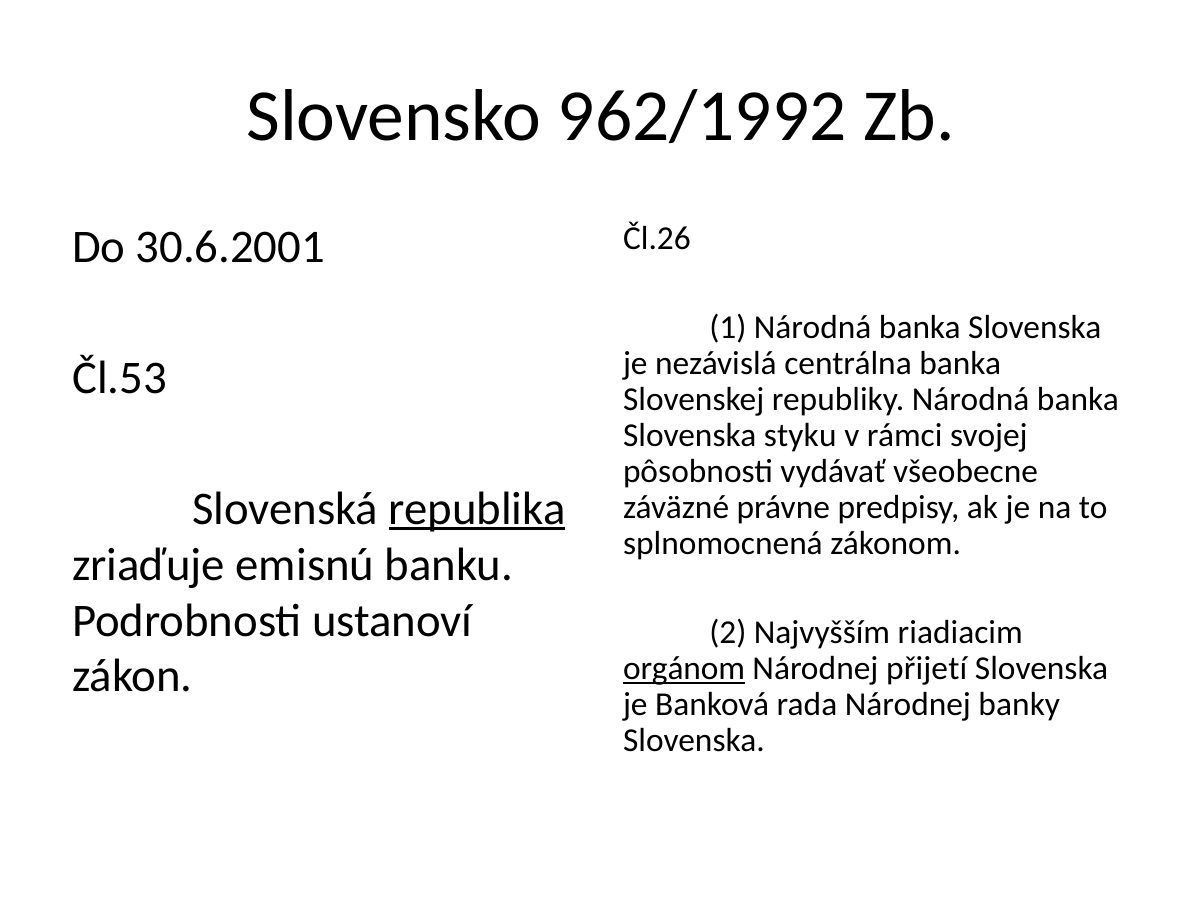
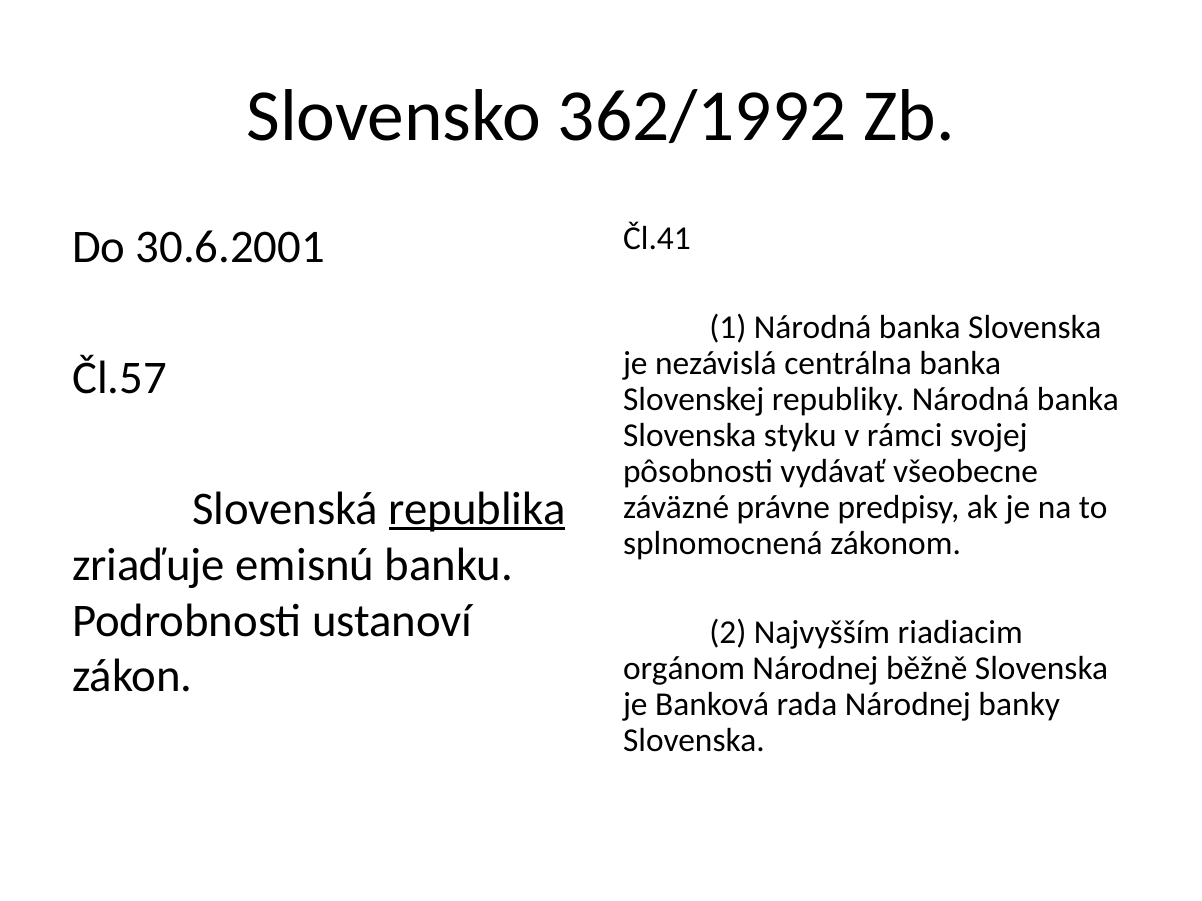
962/1992: 962/1992 -> 362/1992
Čl.26: Čl.26 -> Čl.41
Čl.53: Čl.53 -> Čl.57
orgánom underline: present -> none
přijetí: přijetí -> běžně
